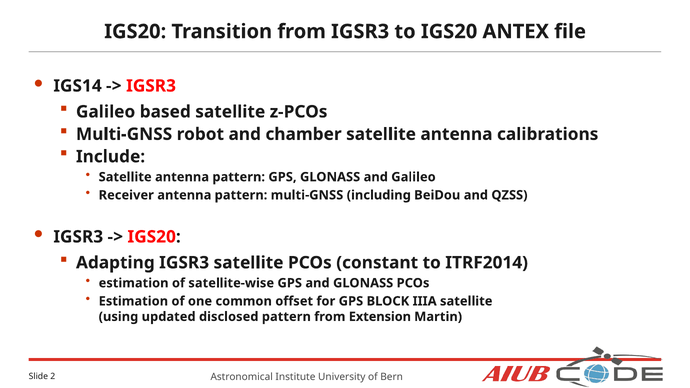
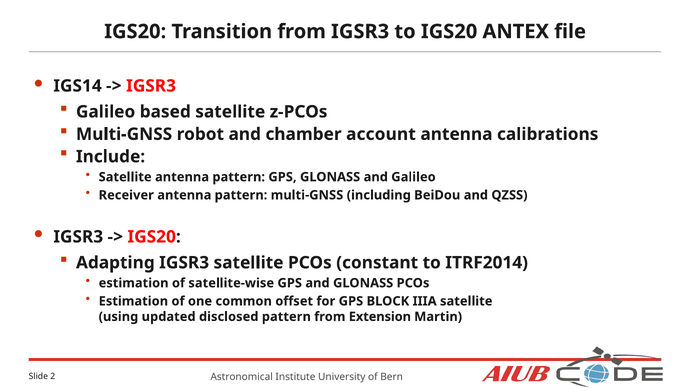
chamber satellite: satellite -> account
